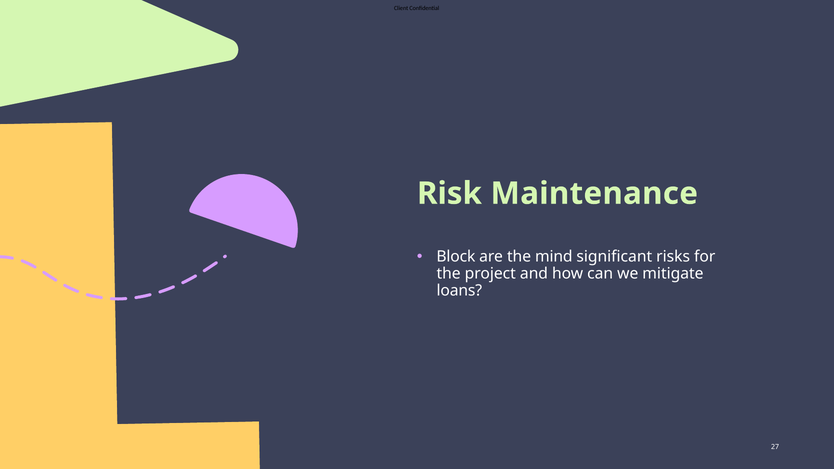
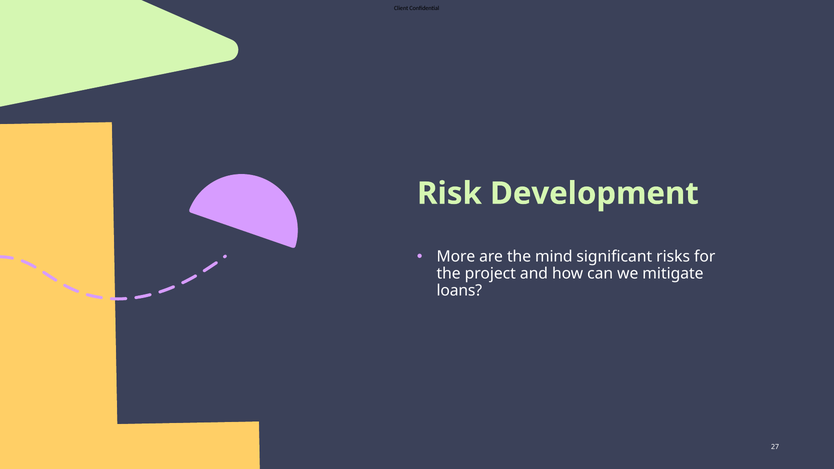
Maintenance: Maintenance -> Development
Block: Block -> More
